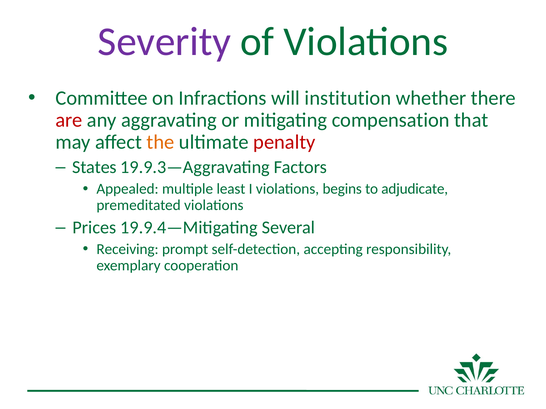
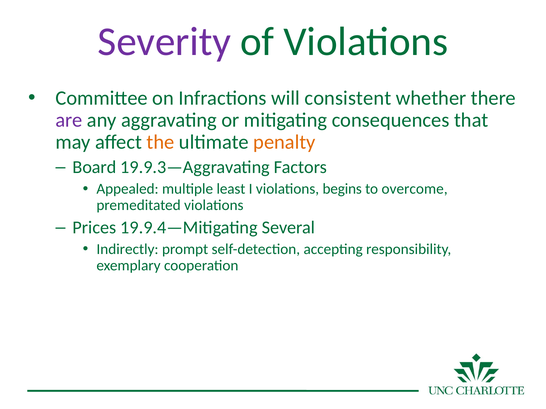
institution: institution -> consistent
are colour: red -> purple
compensation: compensation -> consequences
penalty colour: red -> orange
States: States -> Board
adjudicate: adjudicate -> overcome
Receiving: Receiving -> Indirectly
